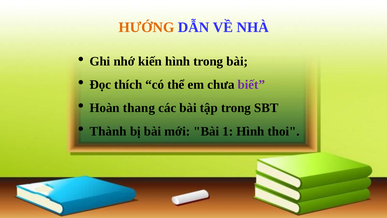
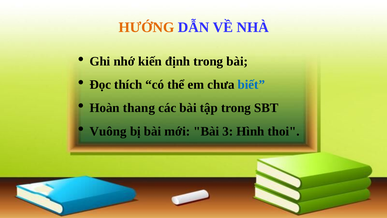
kiến hình: hình -> định
biết colour: purple -> blue
Thành: Thành -> Vuông
1: 1 -> 3
